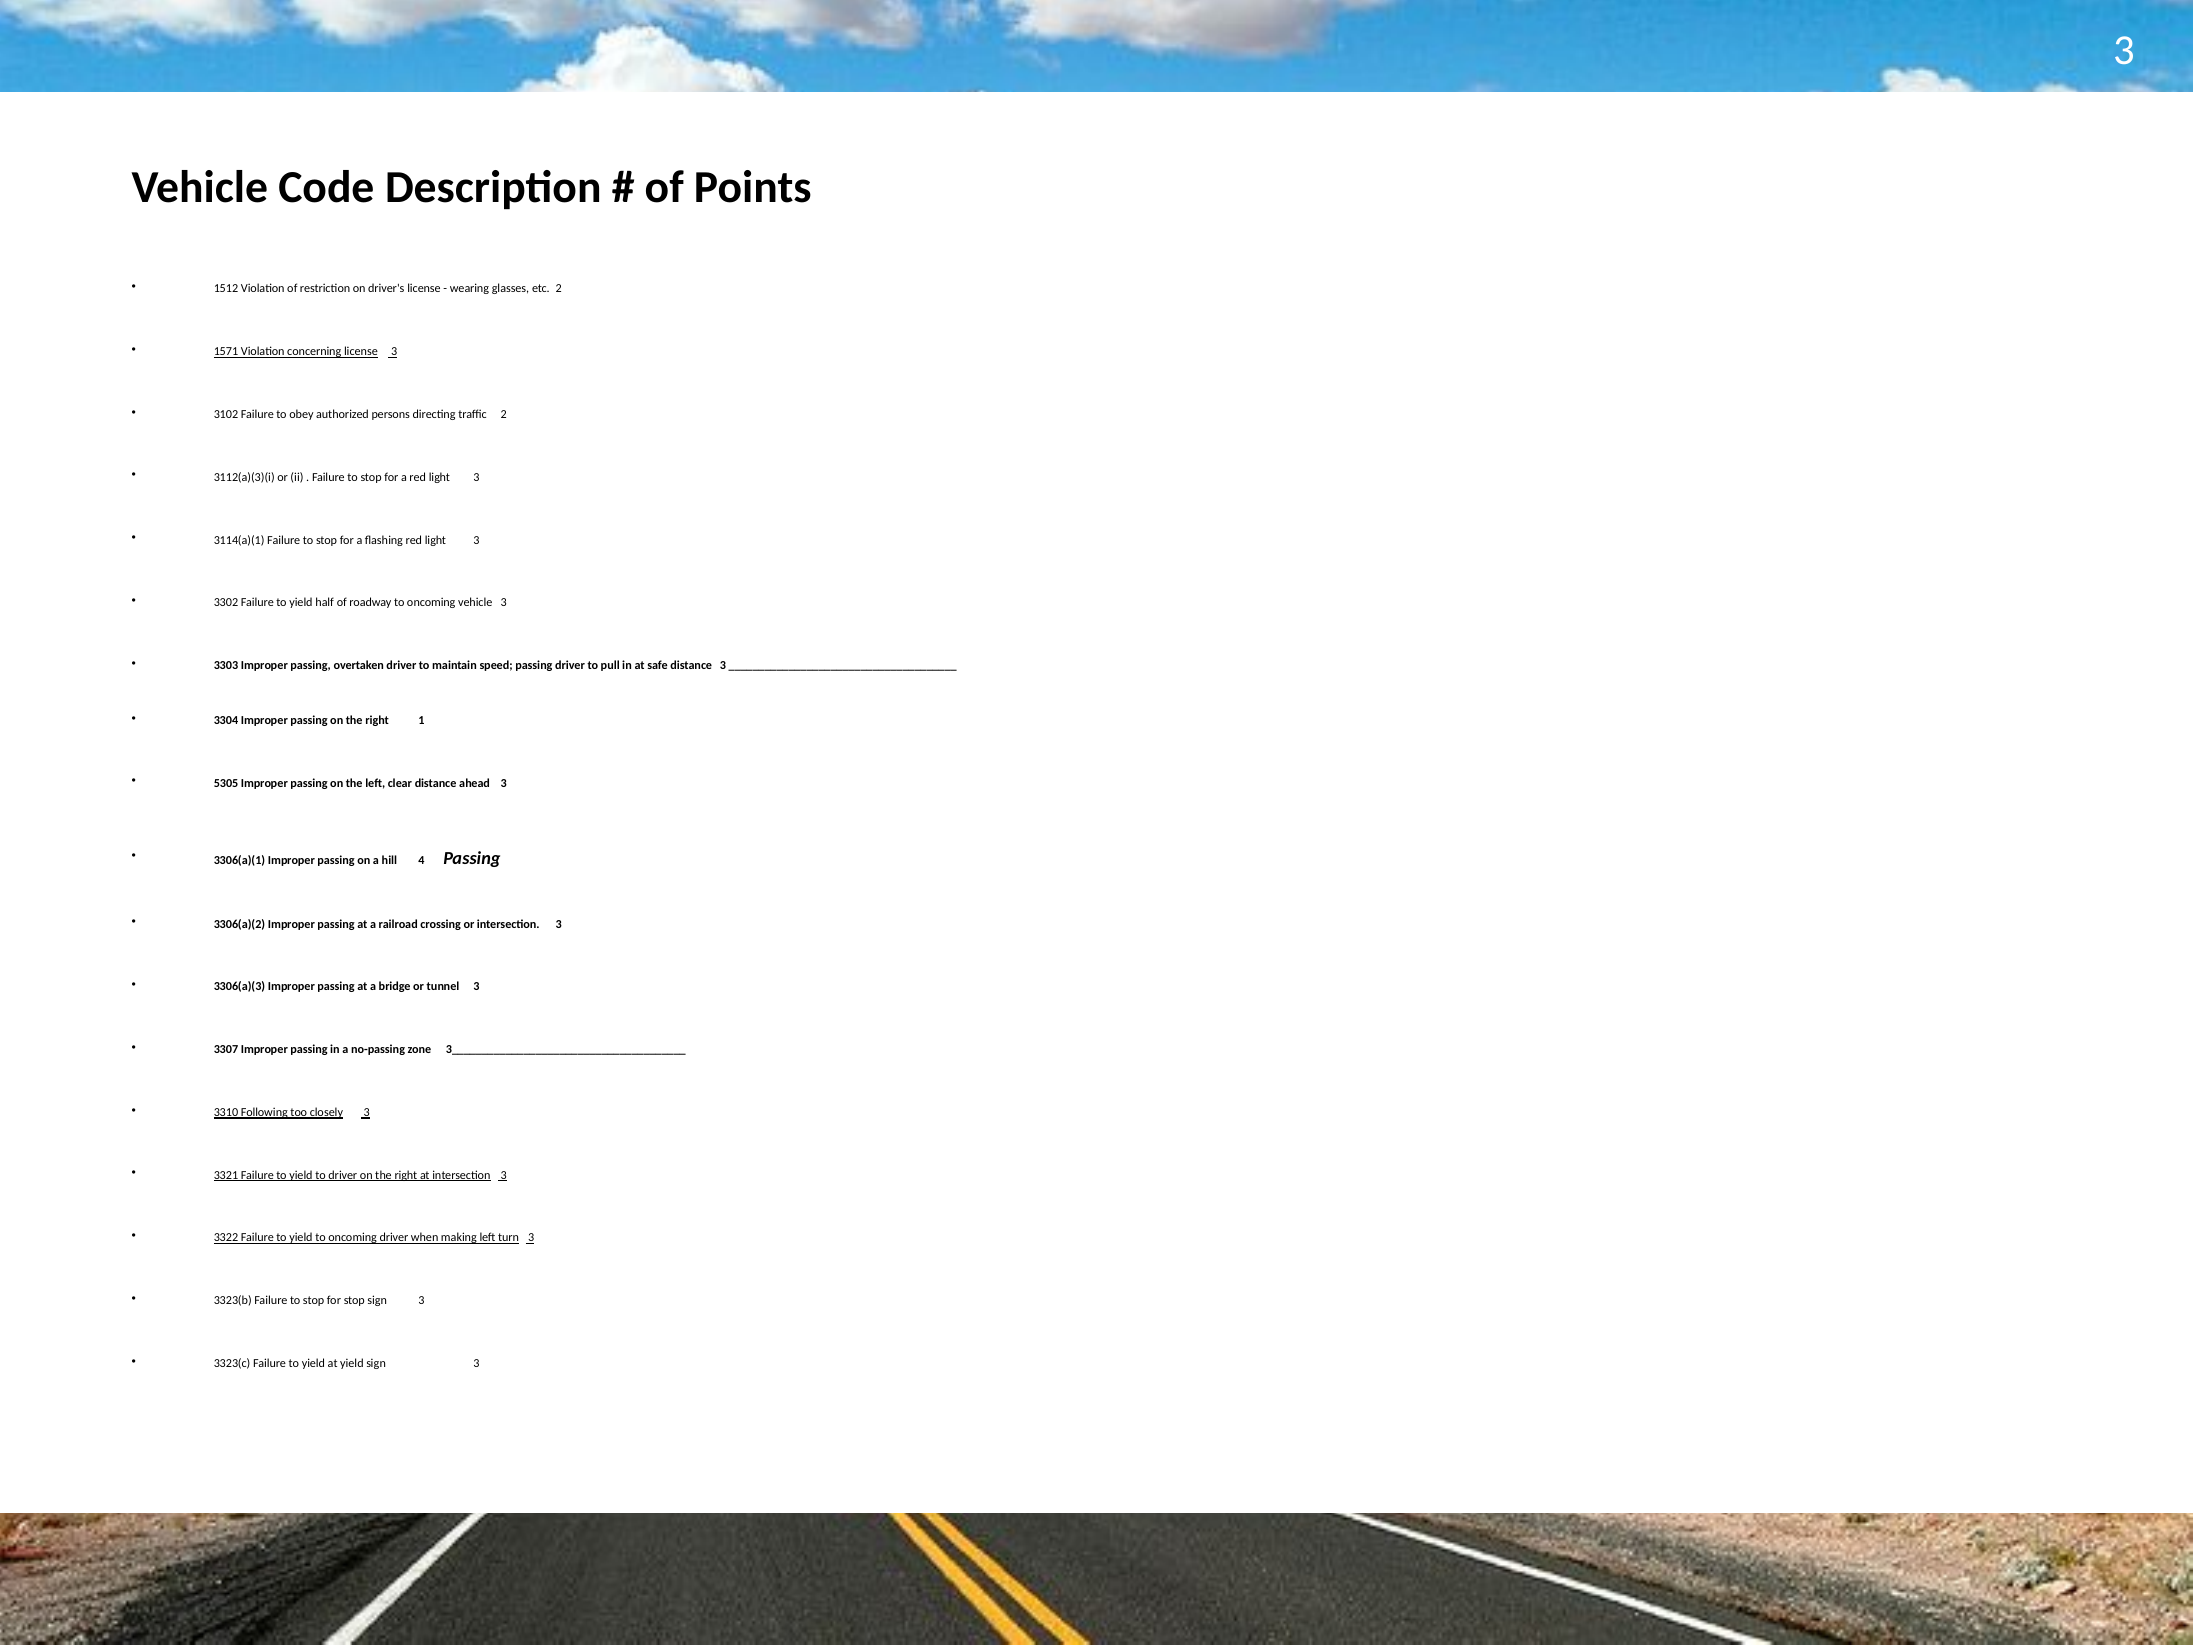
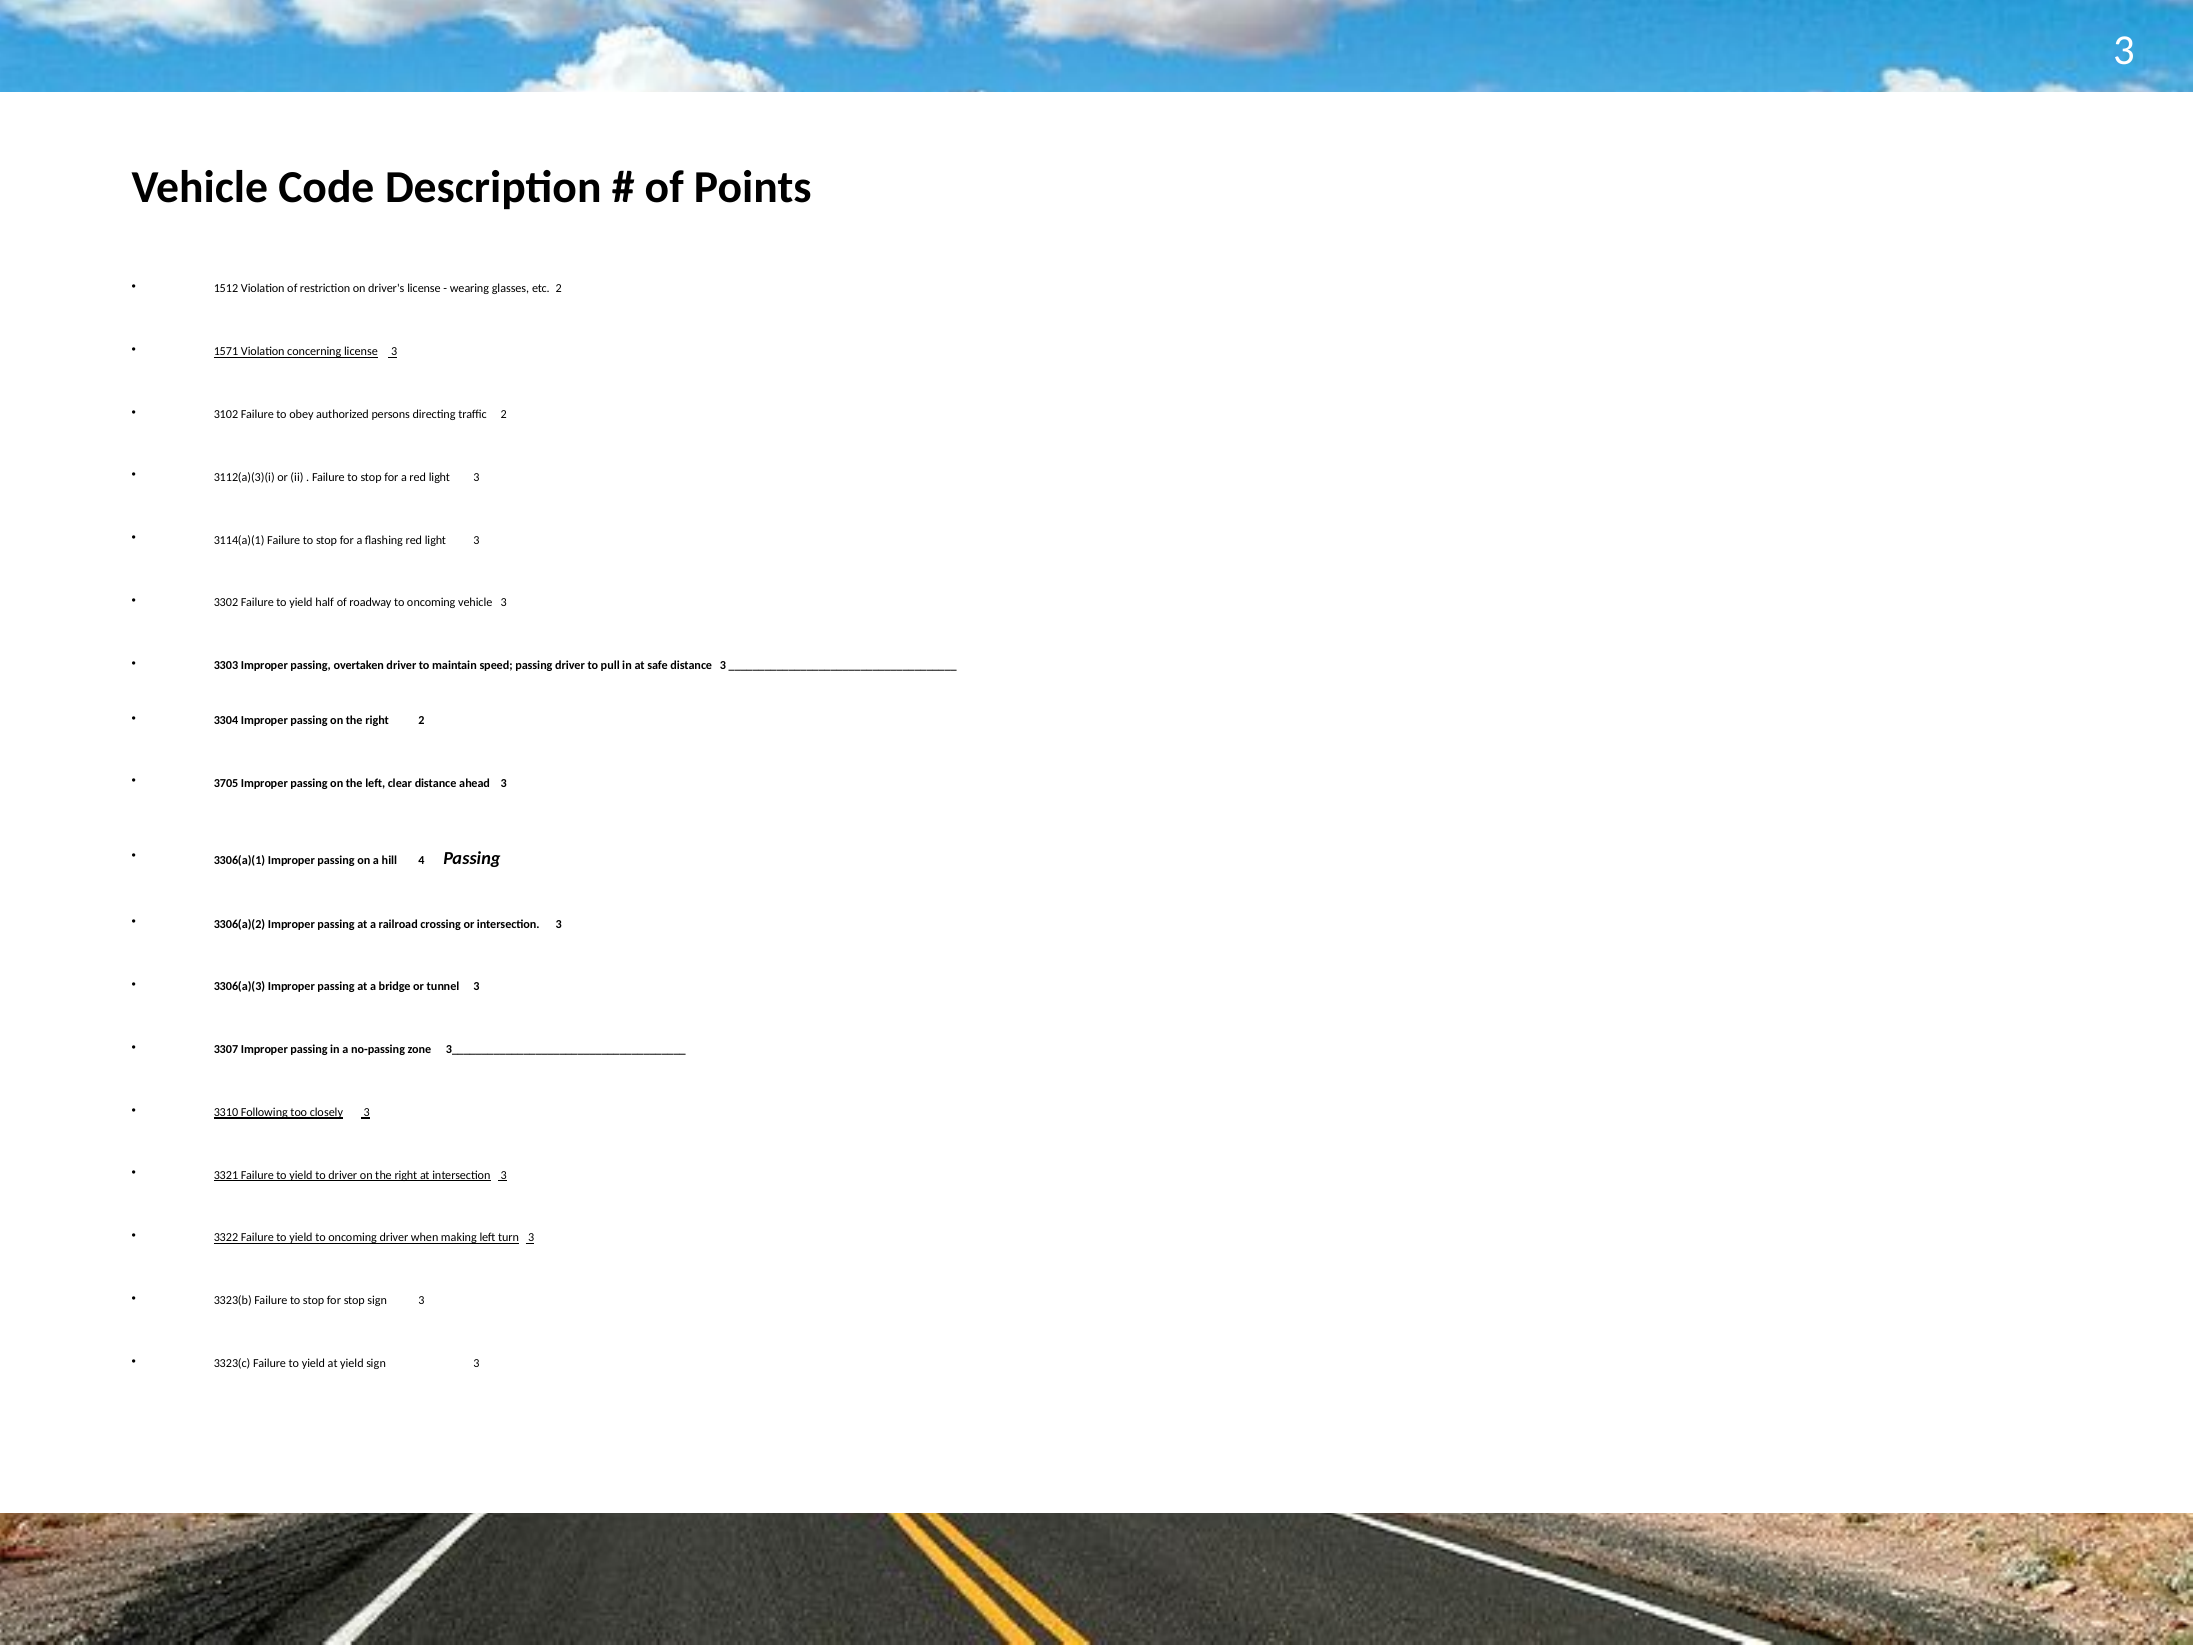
right 1: 1 -> 2
5305: 5305 -> 3705
